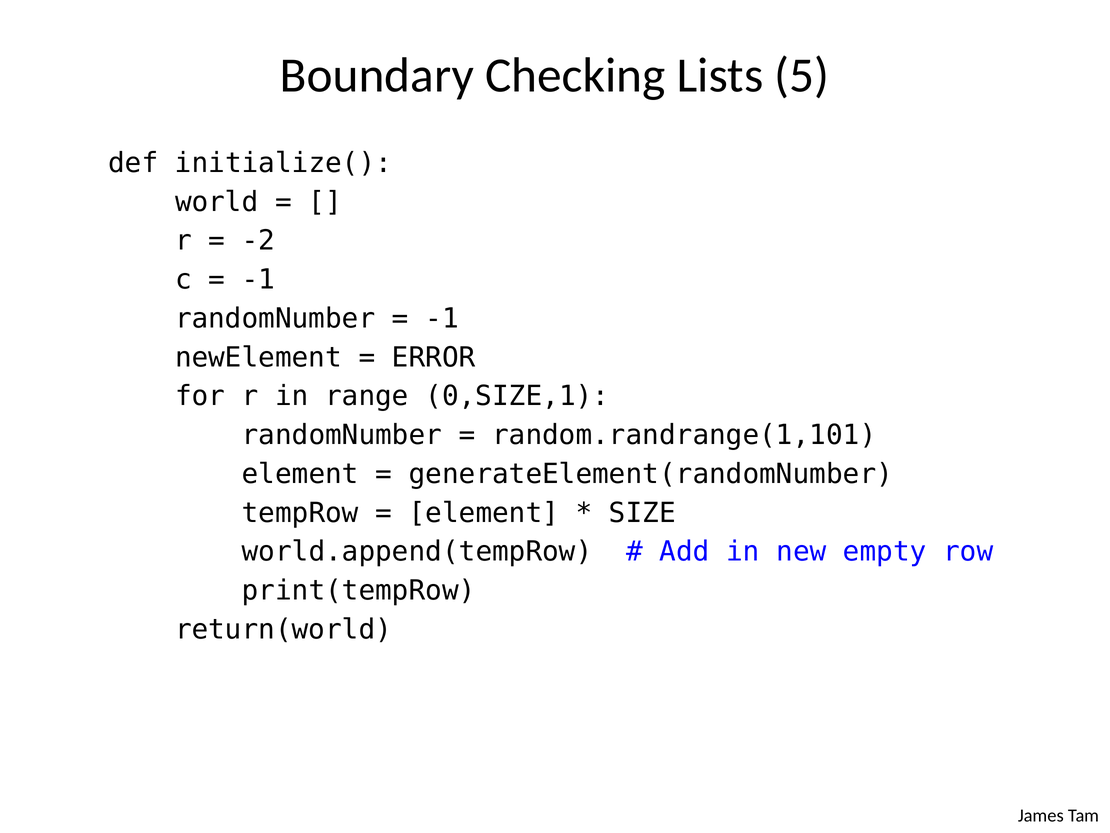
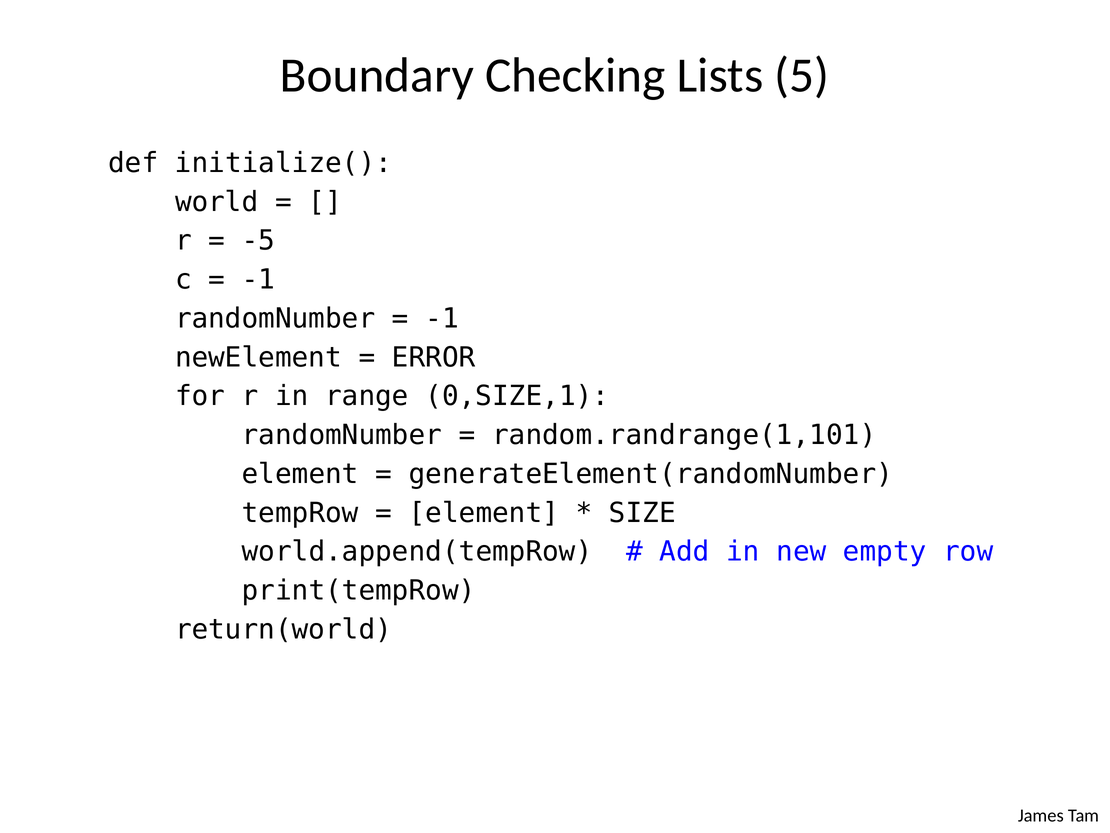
-2: -2 -> -5
